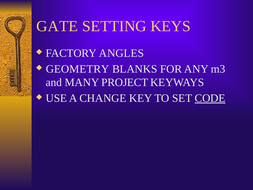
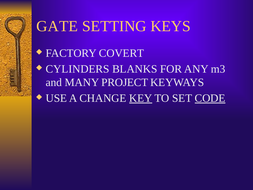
ANGLES: ANGLES -> COVERT
GEOMETRY: GEOMETRY -> CYLINDERS
KEY underline: none -> present
